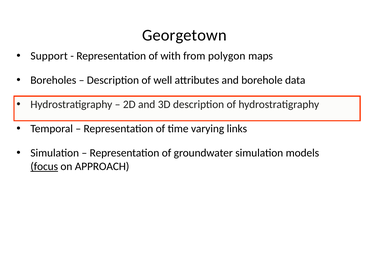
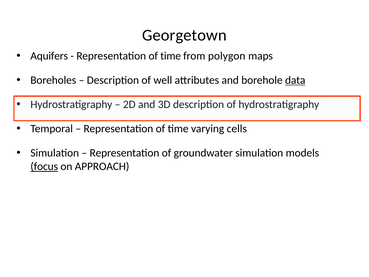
Support: Support -> Aquifers
with at (171, 56): with -> time
data underline: none -> present
links: links -> cells
